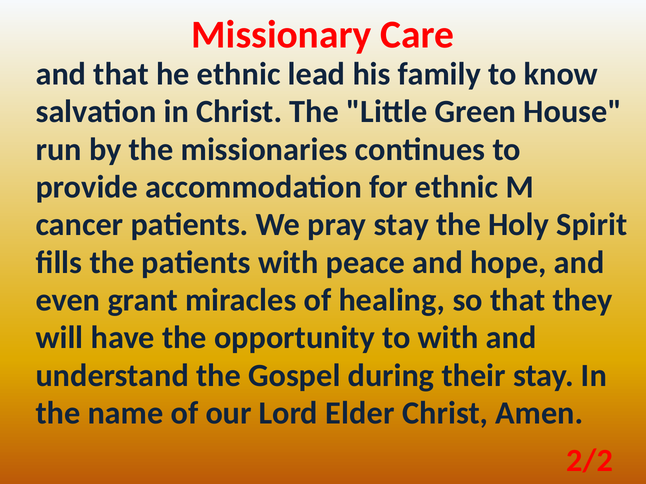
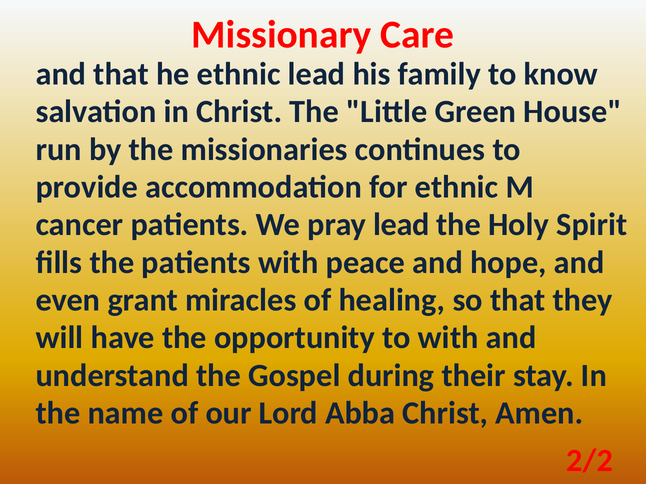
pray stay: stay -> lead
Elder: Elder -> Abba
